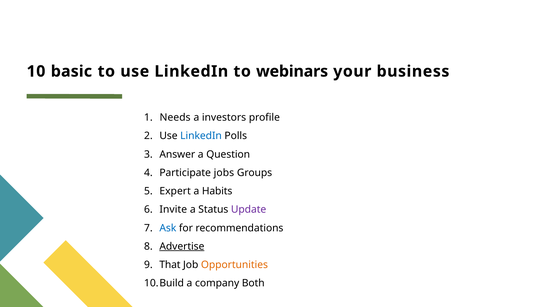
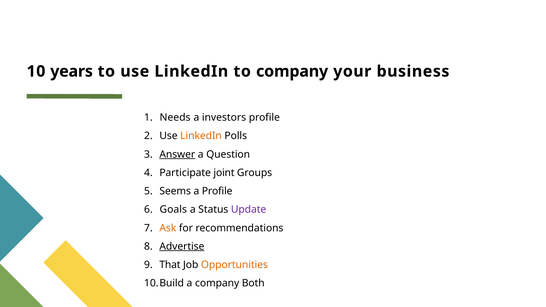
basic: basic -> years
to webinars: webinars -> company
LinkedIn at (201, 136) colour: blue -> orange
Answer underline: none -> present
jobs: jobs -> joint
Expert: Expert -> Seems
a Habits: Habits -> Profile
Invite: Invite -> Goals
Ask colour: blue -> orange
